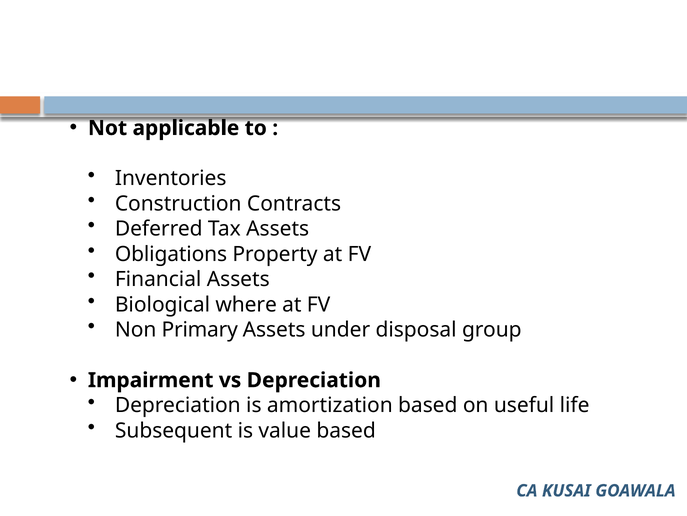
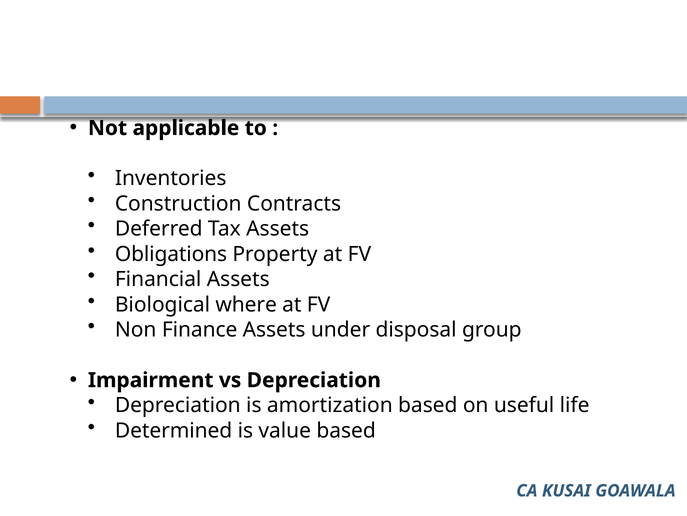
Primary: Primary -> Finance
Subsequent: Subsequent -> Determined
